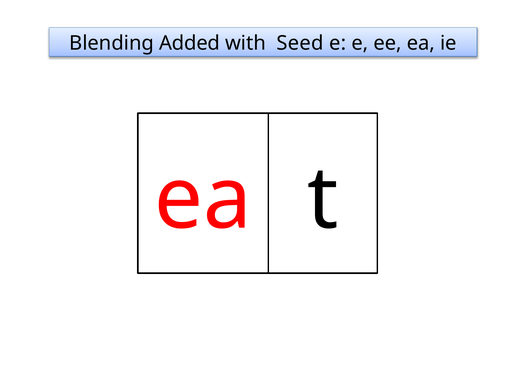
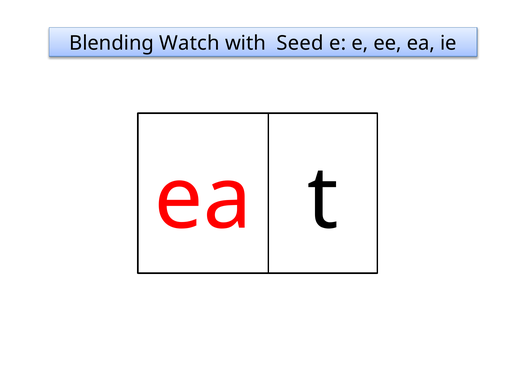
Added: Added -> Watch
